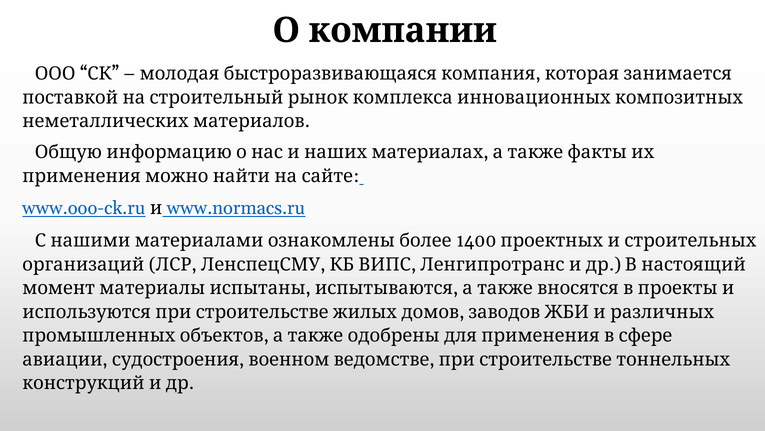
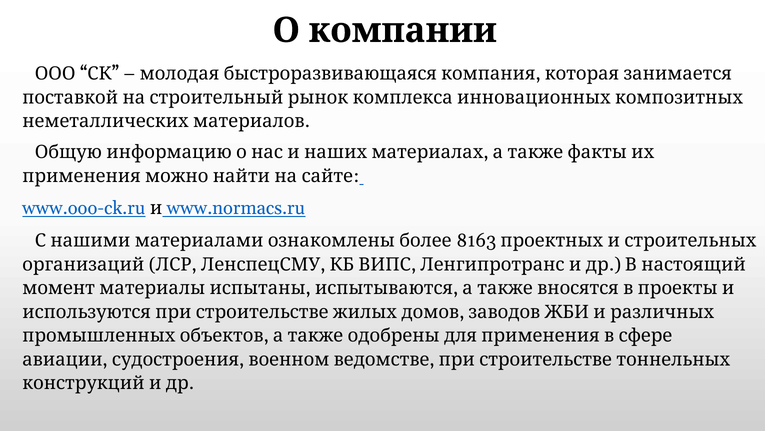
1400: 1400 -> 8163
